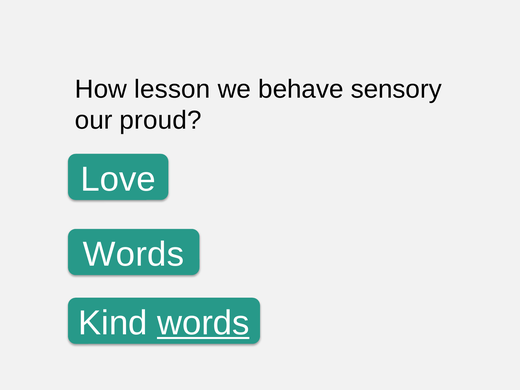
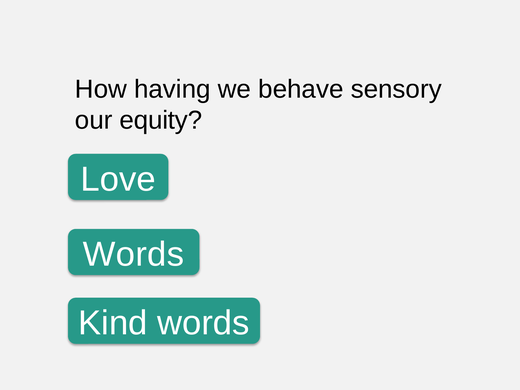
lesson: lesson -> having
proud: proud -> equity
words at (203, 323) underline: present -> none
